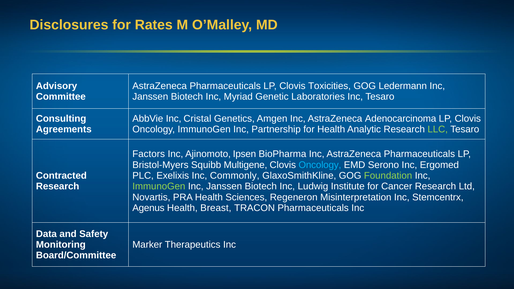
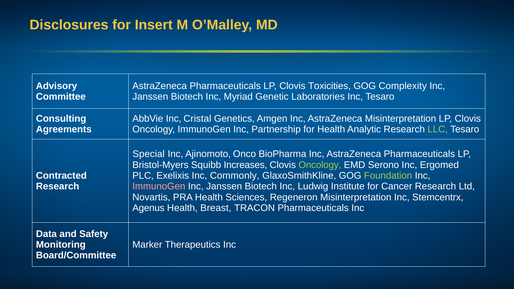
Rates: Rates -> Insert
Ledermann: Ledermann -> Complexity
AstraZeneca Adenocarcinoma: Adenocarcinoma -> Misinterpretation
Factors: Factors -> Special
Ipsen: Ipsen -> Onco
Multigene: Multigene -> Increases
Oncology at (320, 165) colour: light blue -> light green
ImmunoGen at (159, 187) colour: light green -> pink
